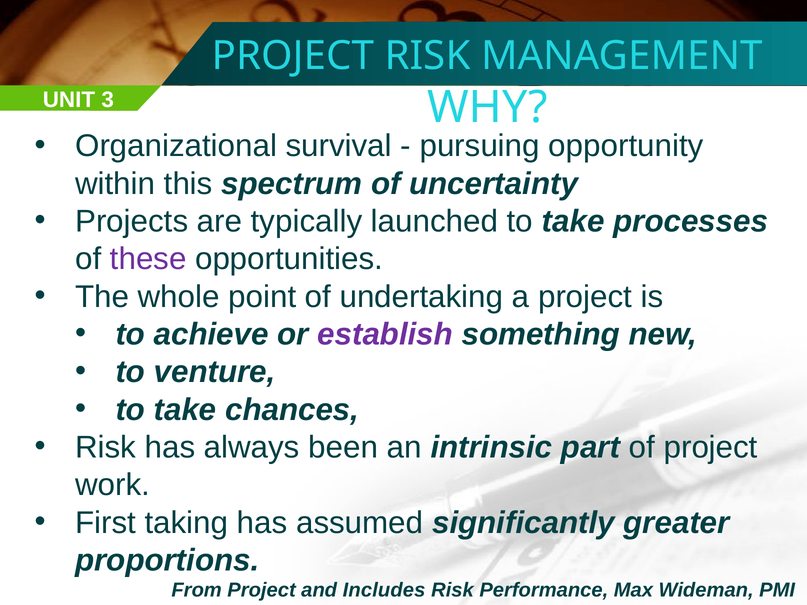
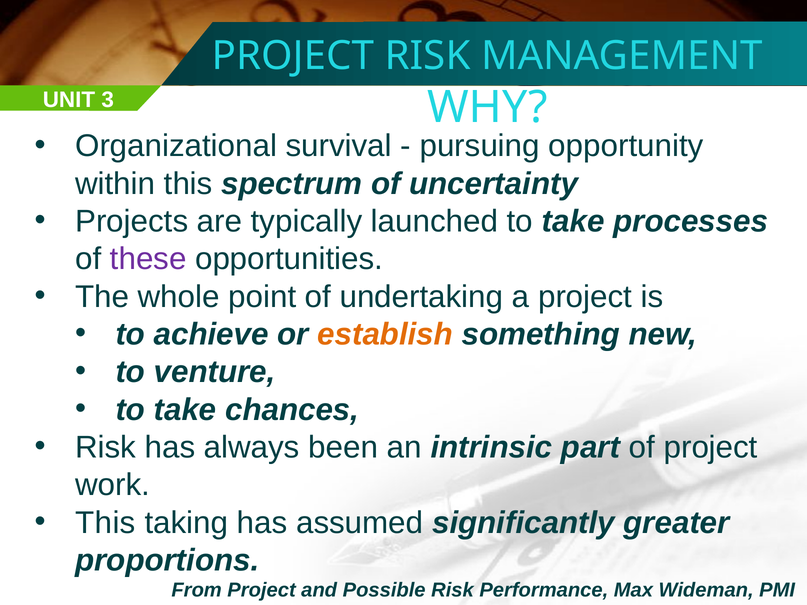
establish colour: purple -> orange
First at (106, 523): First -> This
Includes: Includes -> Possible
